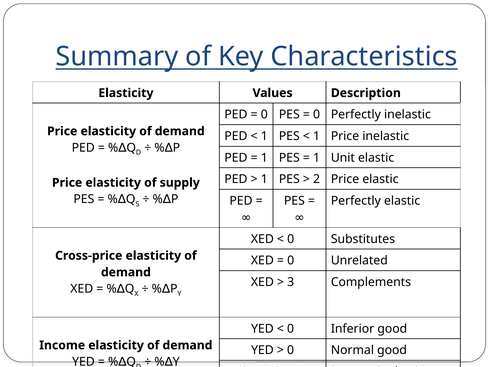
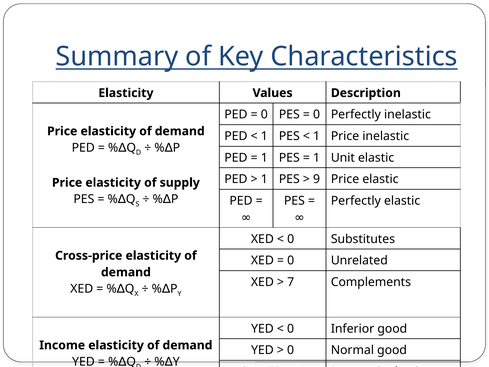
2: 2 -> 9
3: 3 -> 7
